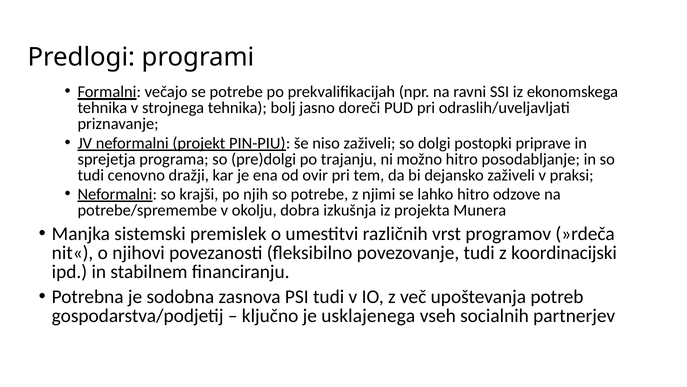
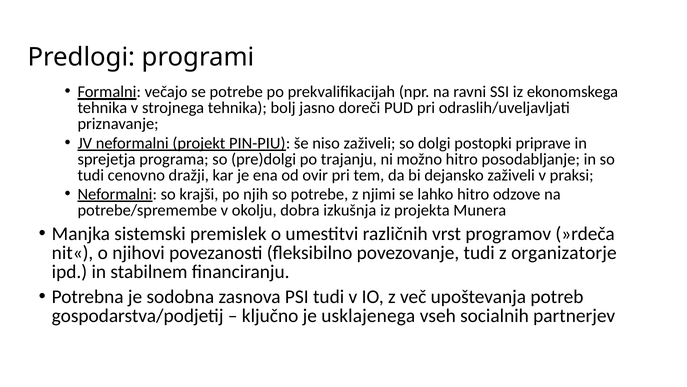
koordinacijski: koordinacijski -> organizatorje
